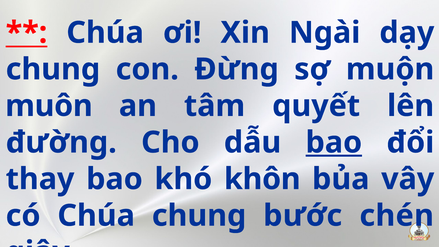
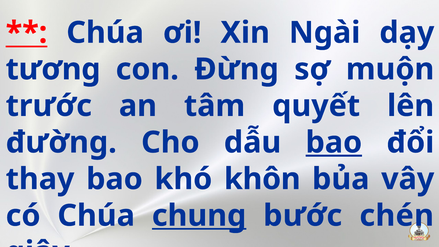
chung at (53, 69): chung -> tương
muôn: muôn -> trước
chung at (199, 216) underline: none -> present
